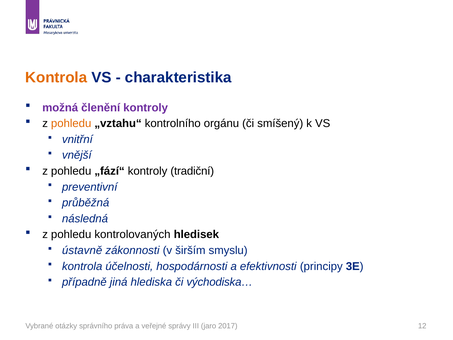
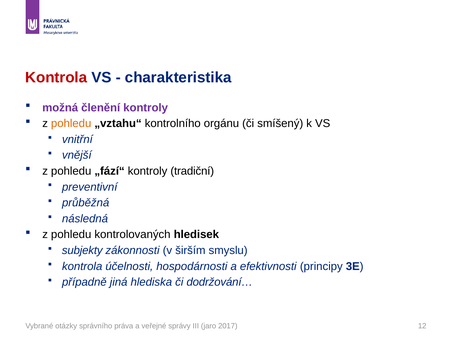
Kontrola at (56, 78) colour: orange -> red
ústavně: ústavně -> subjekty
východiska…: východiska… -> dodržování…
